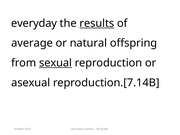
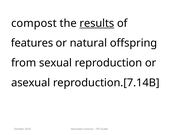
everyday: everyday -> compost
average: average -> features
sexual underline: present -> none
